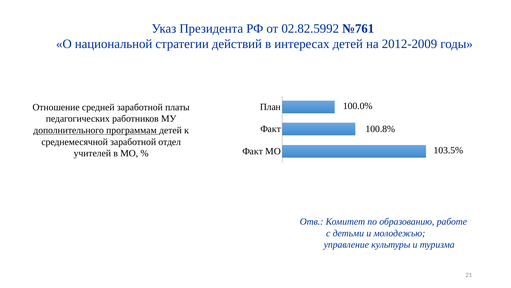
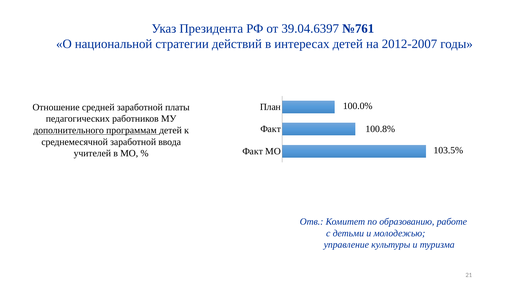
02.82.5992: 02.82.5992 -> 39.04.6397
2012-2009: 2012-2009 -> 2012-2007
отдел: отдел -> ввода
